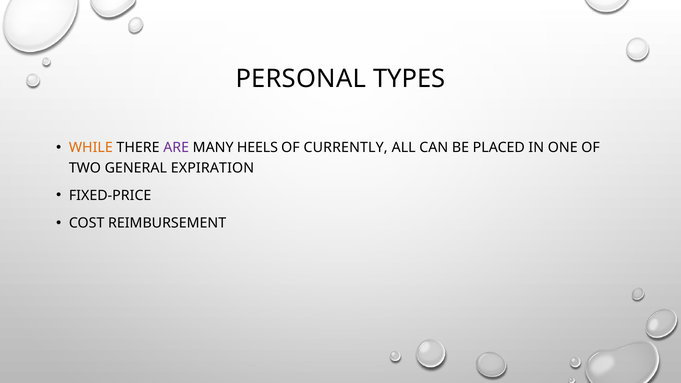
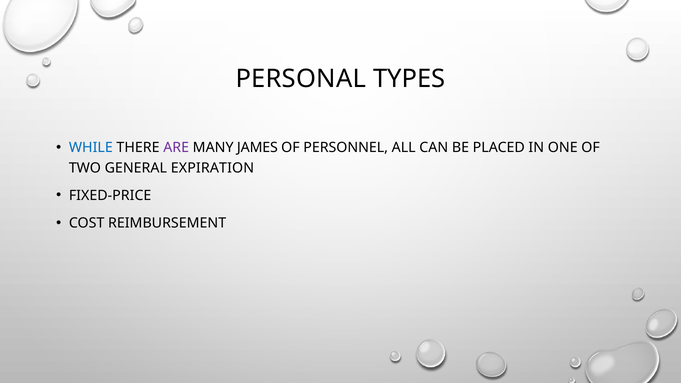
WHILE colour: orange -> blue
HEELS: HEELS -> JAMES
CURRENTLY: CURRENTLY -> PERSONNEL
